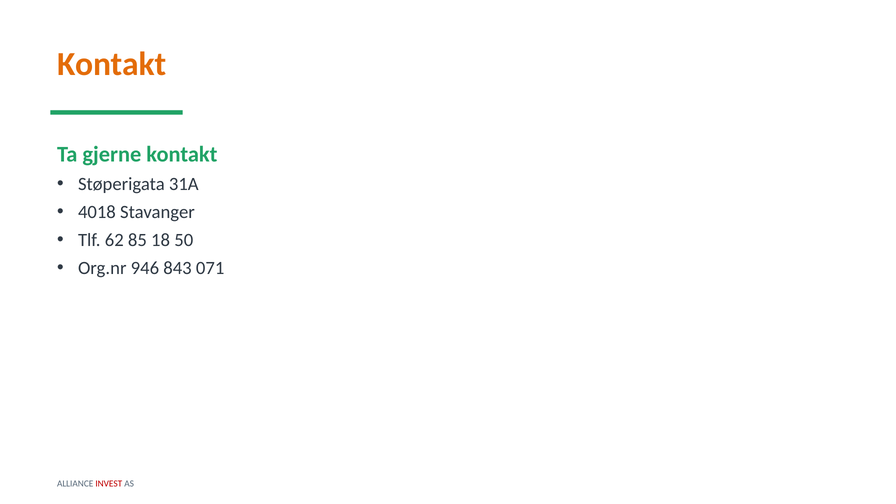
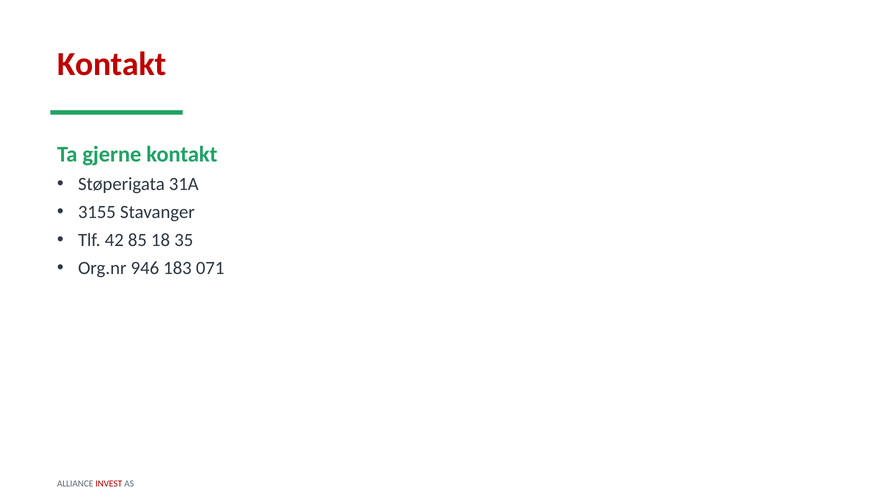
Kontakt at (112, 64) colour: orange -> red
4018: 4018 -> 3155
62: 62 -> 42
50: 50 -> 35
843: 843 -> 183
